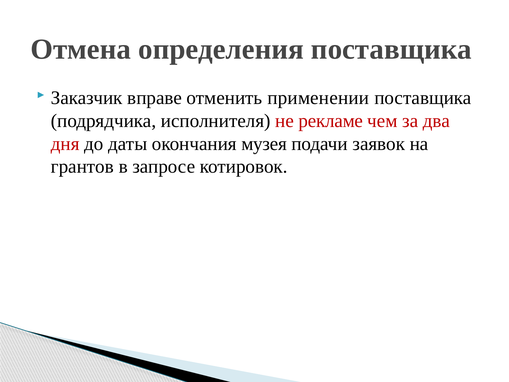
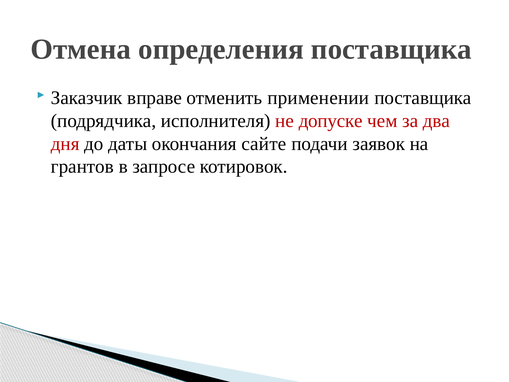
рекламе: рекламе -> допуске
музея: музея -> сайте
